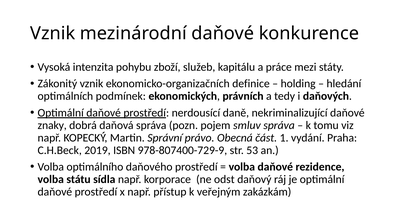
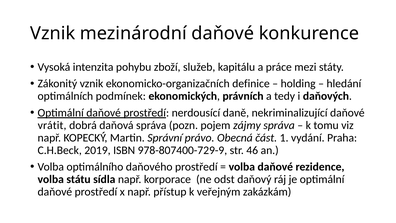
znaky: znaky -> vrátit
smluv: smluv -> zájmy
53: 53 -> 46
